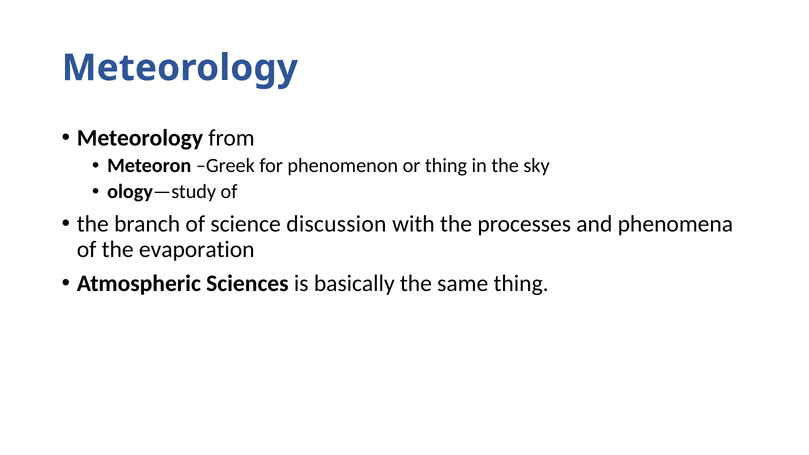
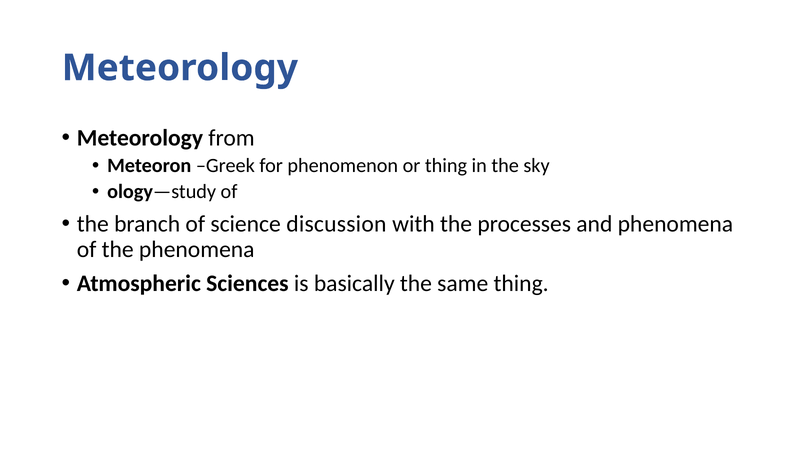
the evaporation: evaporation -> phenomena
